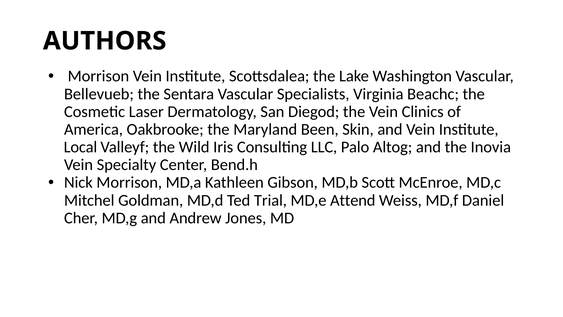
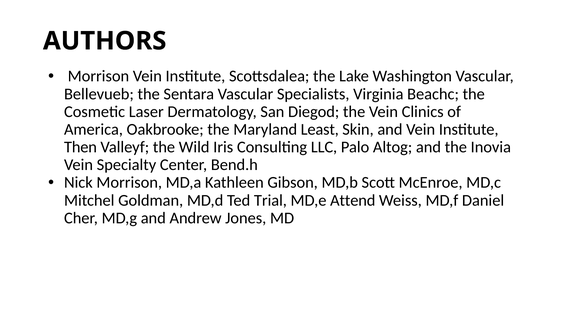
Been: Been -> Least
Local: Local -> Then
